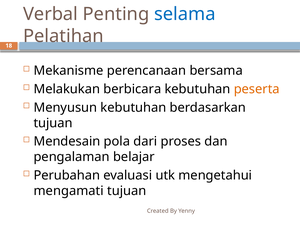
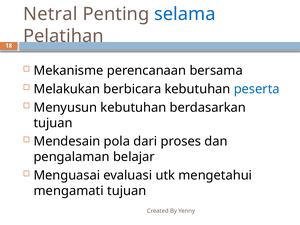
Verbal: Verbal -> Netral
peserta colour: orange -> blue
Perubahan: Perubahan -> Menguasai
